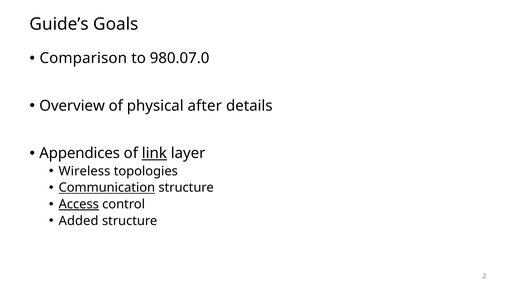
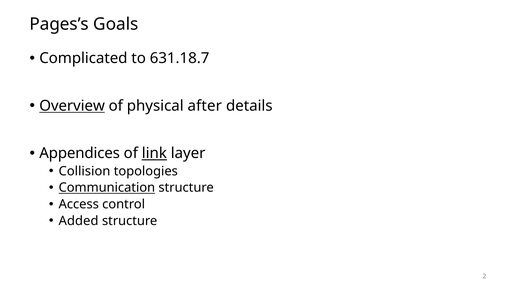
Guide’s: Guide’s -> Pages’s
Comparison: Comparison -> Complicated
980.07.0: 980.07.0 -> 631.18.7
Overview underline: none -> present
Wireless: Wireless -> Collision
Access underline: present -> none
